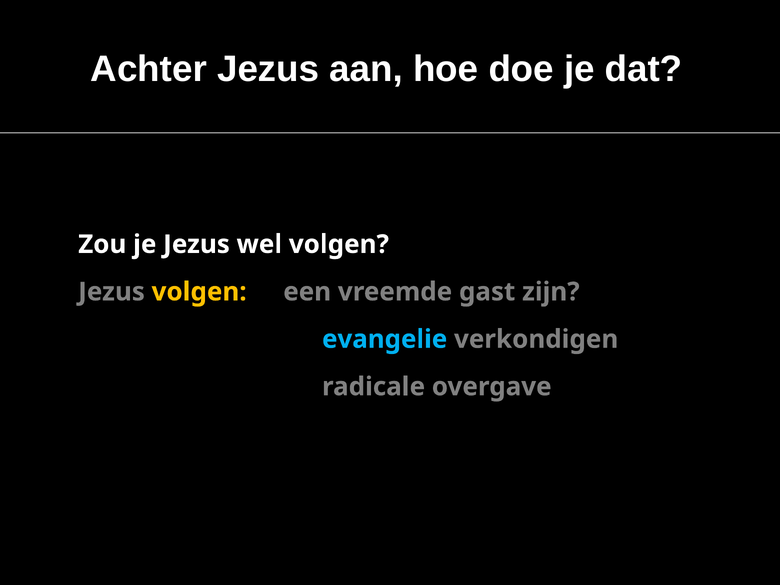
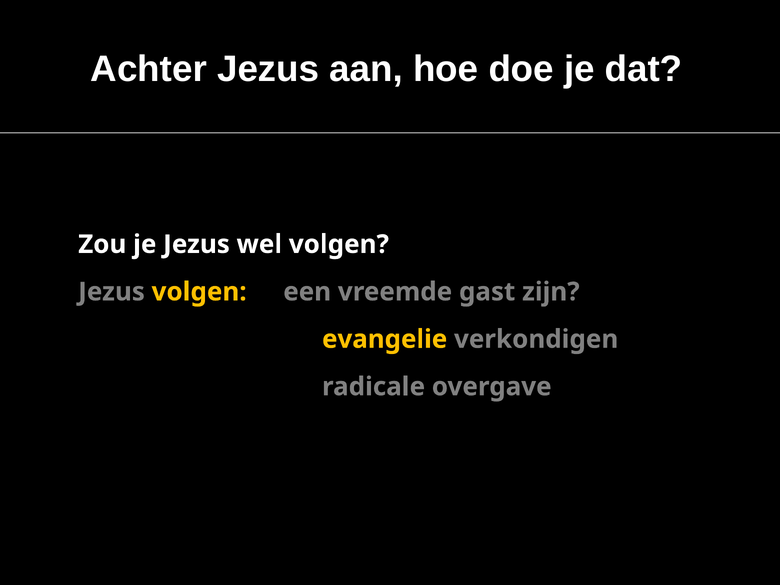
evangelie colour: light blue -> yellow
